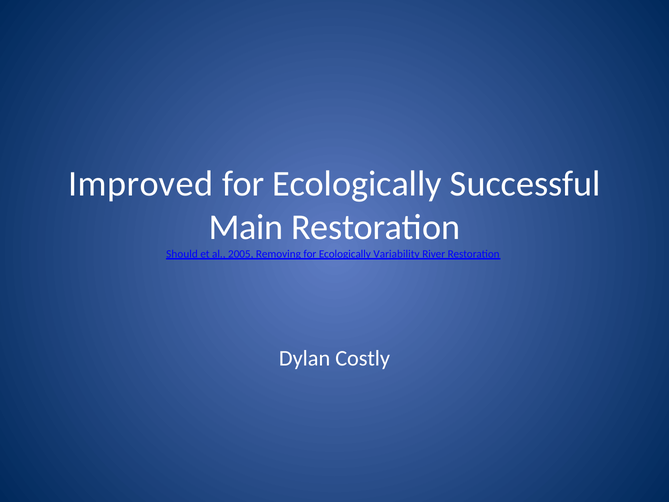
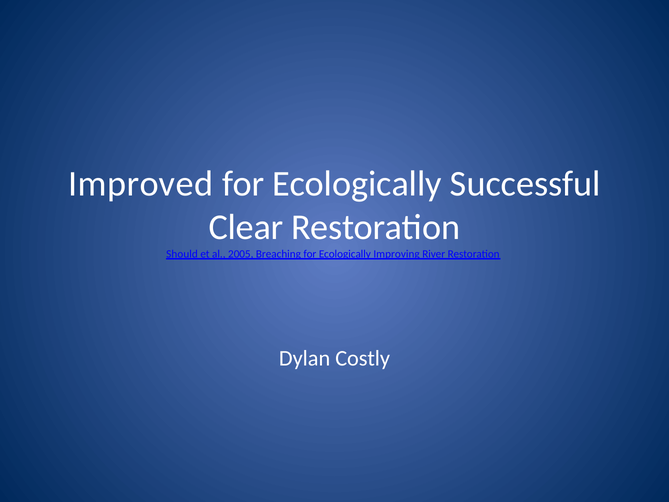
Main: Main -> Clear
Removing: Removing -> Breaching
Variability: Variability -> Improving
